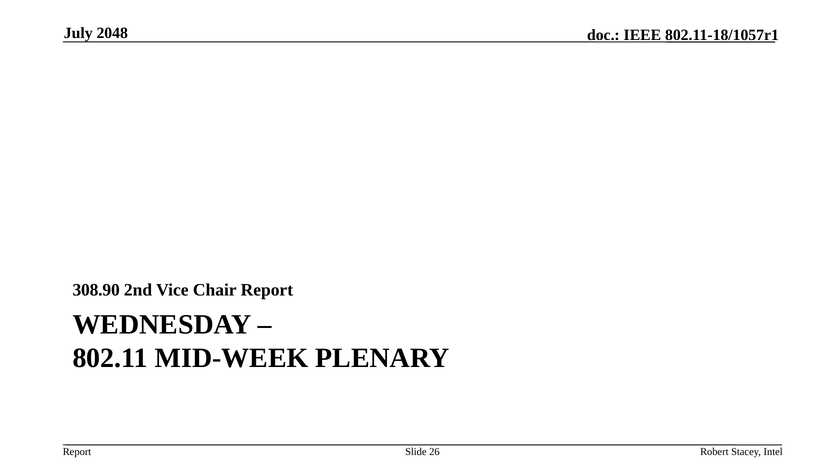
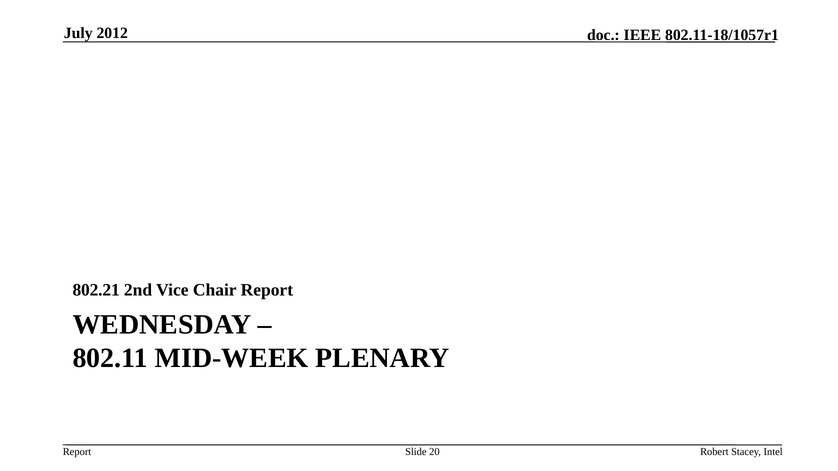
2048: 2048 -> 2012
308.90: 308.90 -> 802.21
26: 26 -> 20
